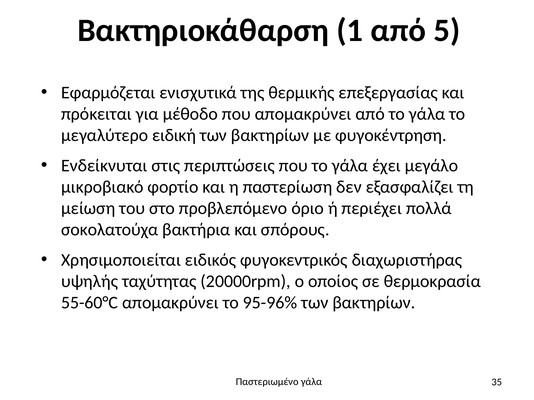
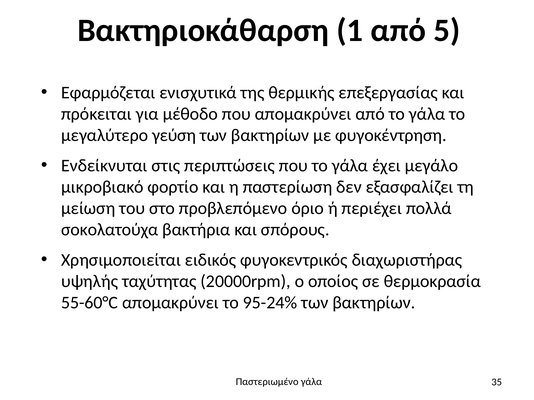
ειδική: ειδική -> γεύση
95-96%: 95-96% -> 95-24%
